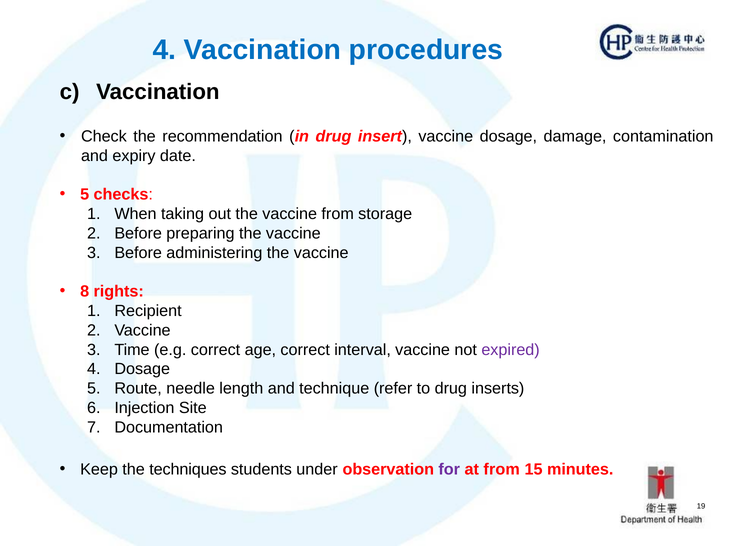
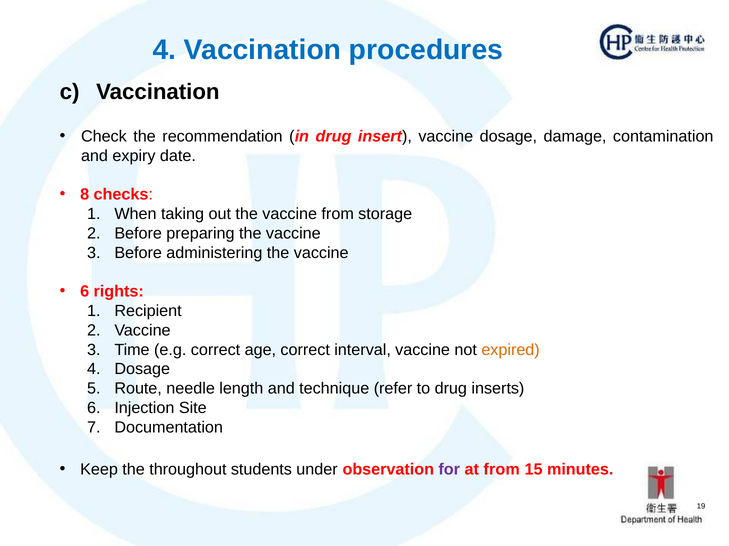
5 at (85, 195): 5 -> 8
8 at (85, 292): 8 -> 6
expired colour: purple -> orange
techniques: techniques -> throughout
